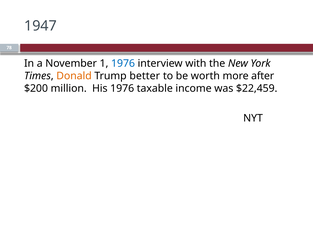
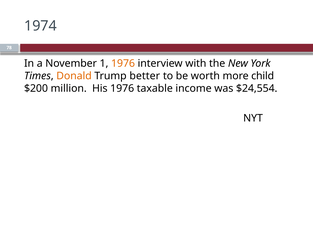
1947: 1947 -> 1974
1976 at (123, 63) colour: blue -> orange
after: after -> child
$22,459: $22,459 -> $24,554
